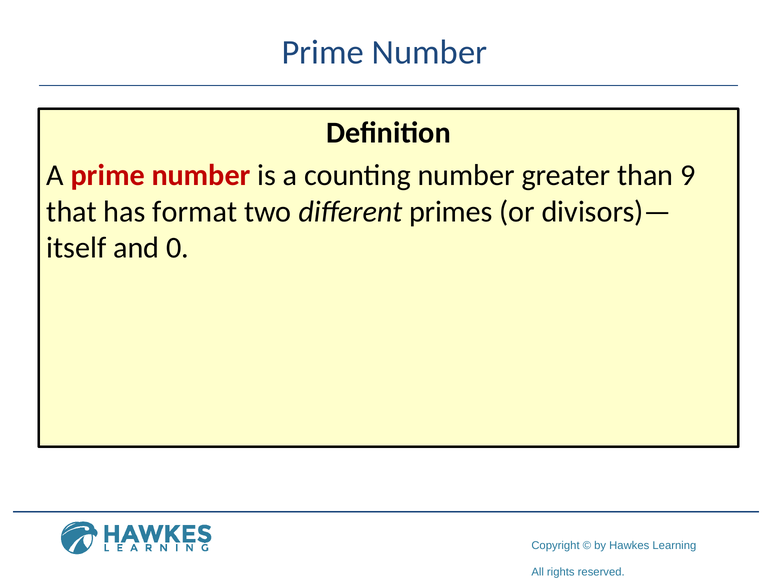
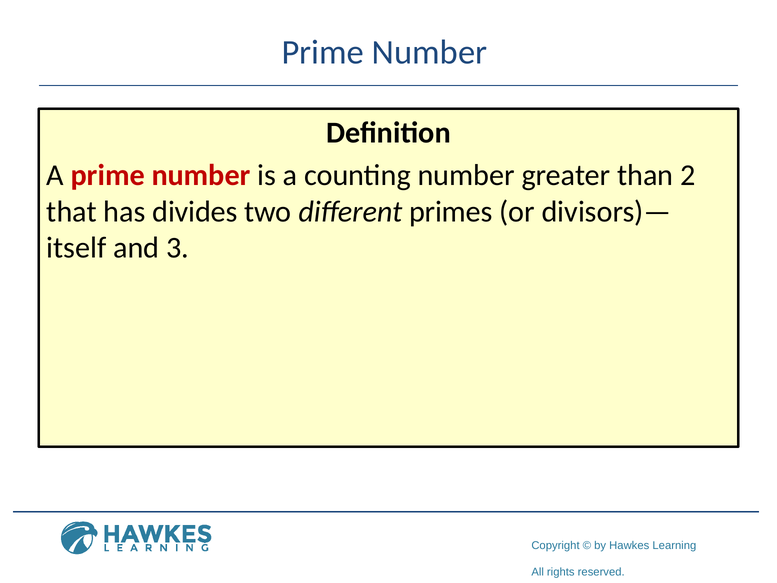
9: 9 -> 2
format: format -> divides
0: 0 -> 3
